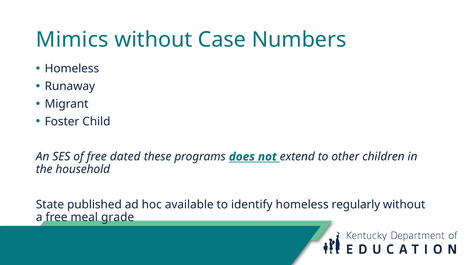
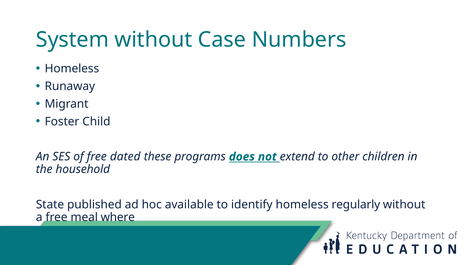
Mimics: Mimics -> System
grade: grade -> where
